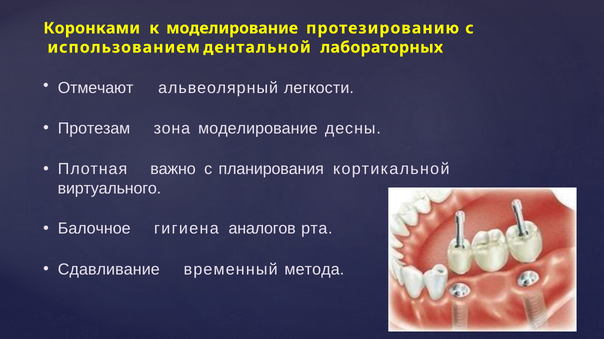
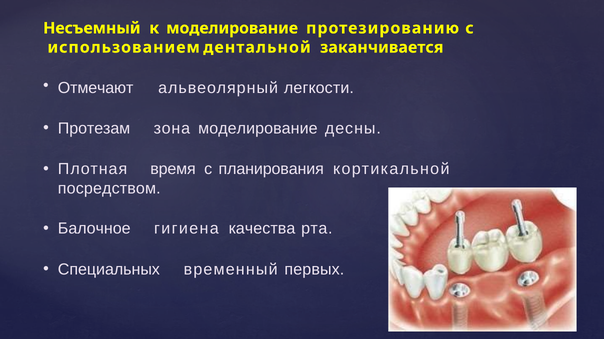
Коронками: Коронками -> Несъемный
лабораторных: лабораторных -> заканчивается
важно: важно -> время
виртуального: виртуального -> посредством
аналогов: аналогов -> качества
Сдавливание: Сдавливание -> Специальных
метода: метода -> первых
